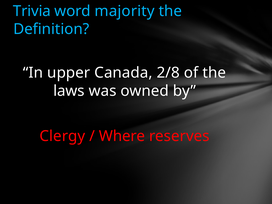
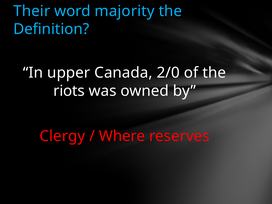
Trivia: Trivia -> Their
2/8: 2/8 -> 2/0
laws: laws -> riots
